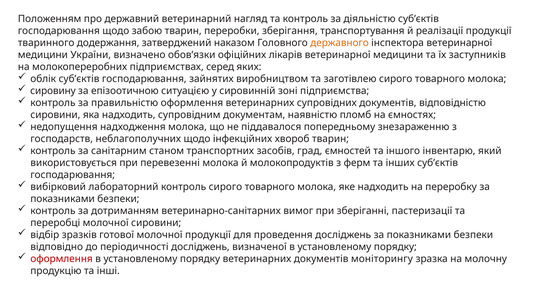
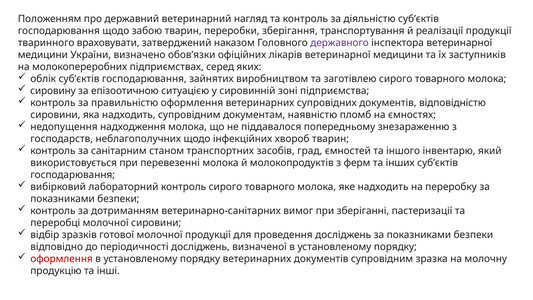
додержання: додержання -> враховувати
державного colour: orange -> purple
документів моніторингу: моніторингу -> супровідним
